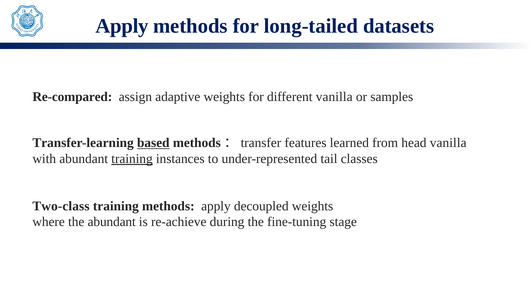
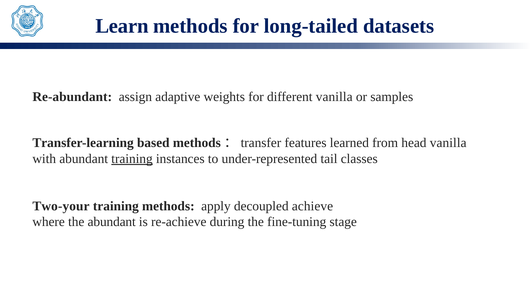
Apply at (122, 26): Apply -> Learn
Re-compared: Re-compared -> Re-abundant
based underline: present -> none
Two-class: Two-class -> Two-your
decoupled weights: weights -> achieve
